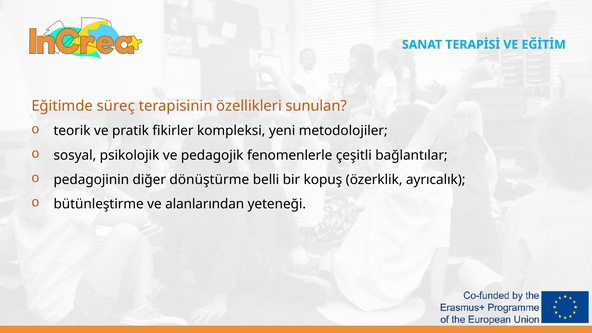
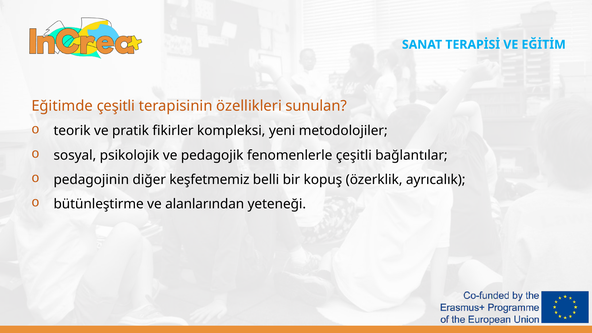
Eğitimde süreç: süreç -> çeşitli
dönüştürme: dönüştürme -> keşfetmemiz
